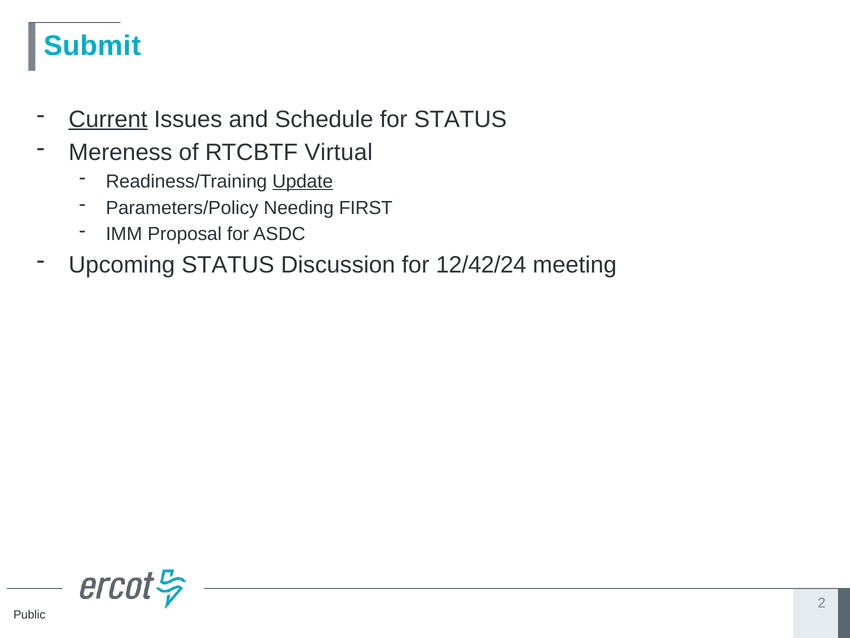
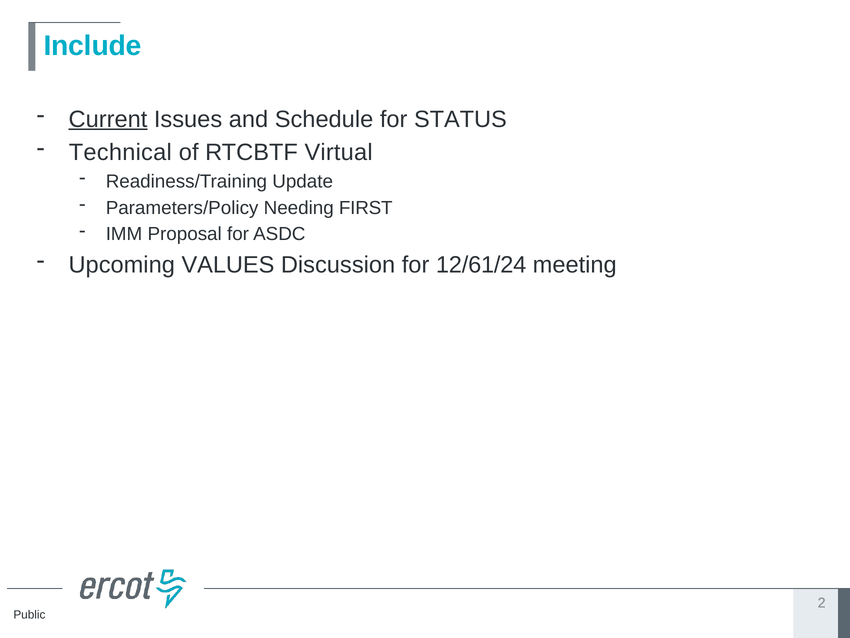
Submit: Submit -> Include
Mereness: Mereness -> Technical
Update underline: present -> none
Upcoming STATUS: STATUS -> VALUES
12/42/24: 12/42/24 -> 12/61/24
